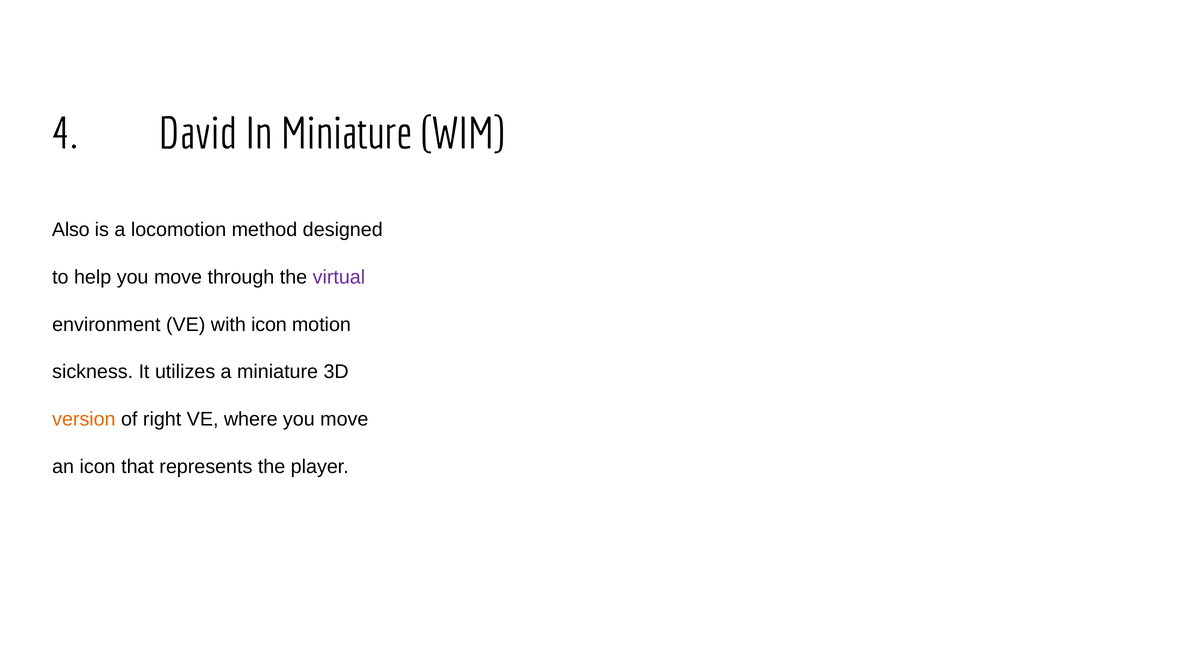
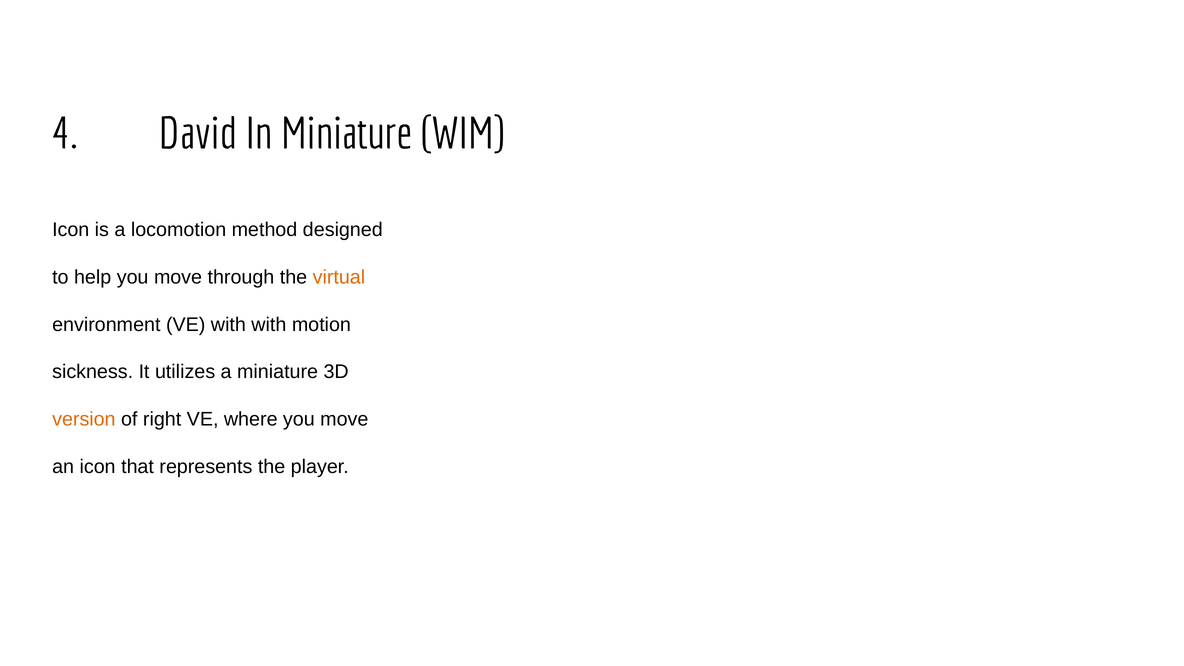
Also at (71, 230): Also -> Icon
virtual colour: purple -> orange
with icon: icon -> with
